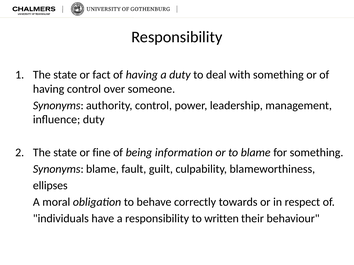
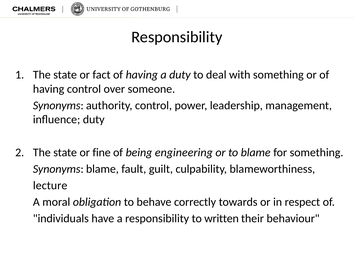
information: information -> engineering
ellipses: ellipses -> lecture
